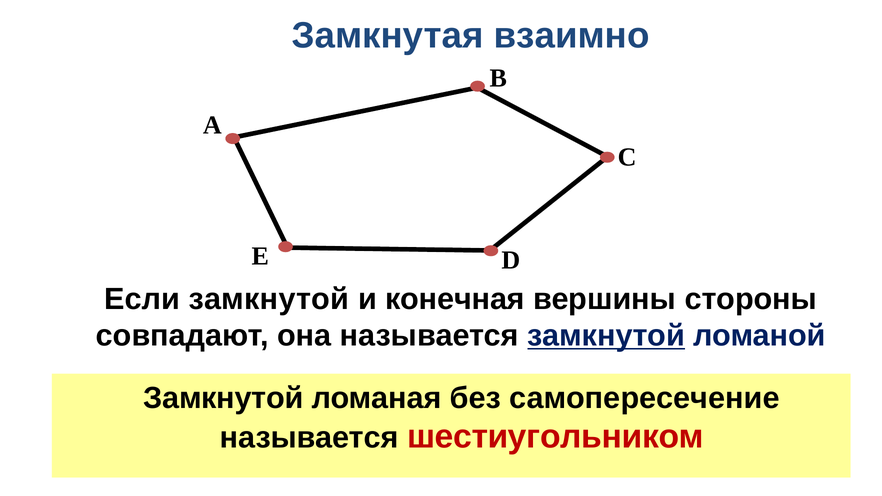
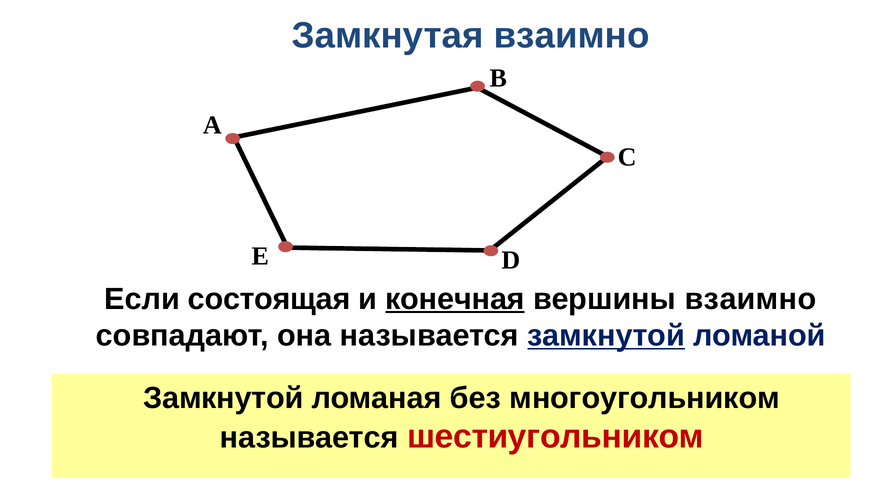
Если замкнутой: замкнутой -> состоящая
конечная underline: none -> present
вершины стороны: стороны -> взаимно
самопересечение: самопересечение -> многоугольником
